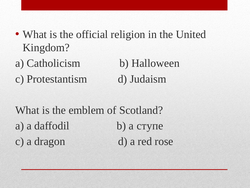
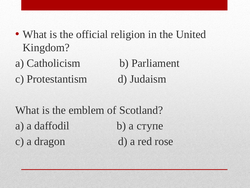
Halloween: Halloween -> Parliament
